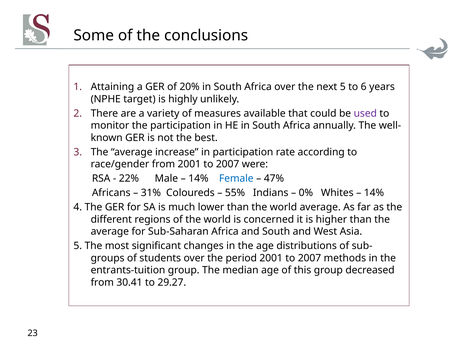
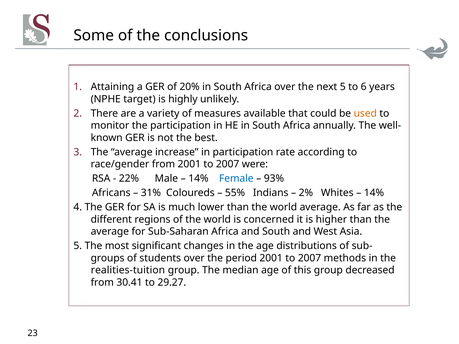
used colour: purple -> orange
47%: 47% -> 93%
0%: 0% -> 2%
entrants-tuition: entrants-tuition -> realities-tuition
